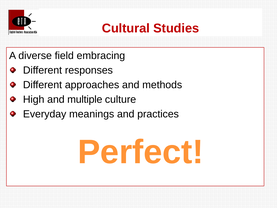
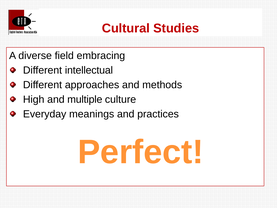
responses: responses -> intellectual
